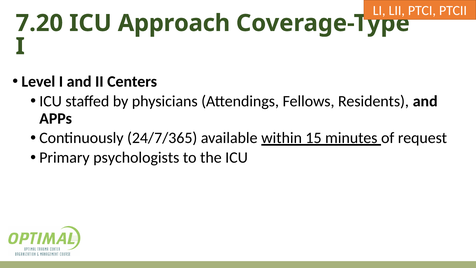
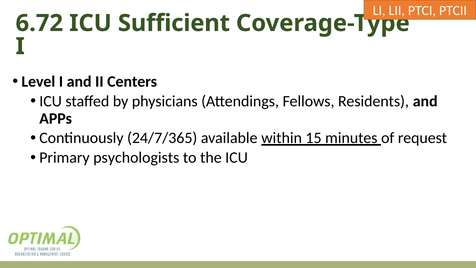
7.20: 7.20 -> 6.72
Approach: Approach -> Sufficient
